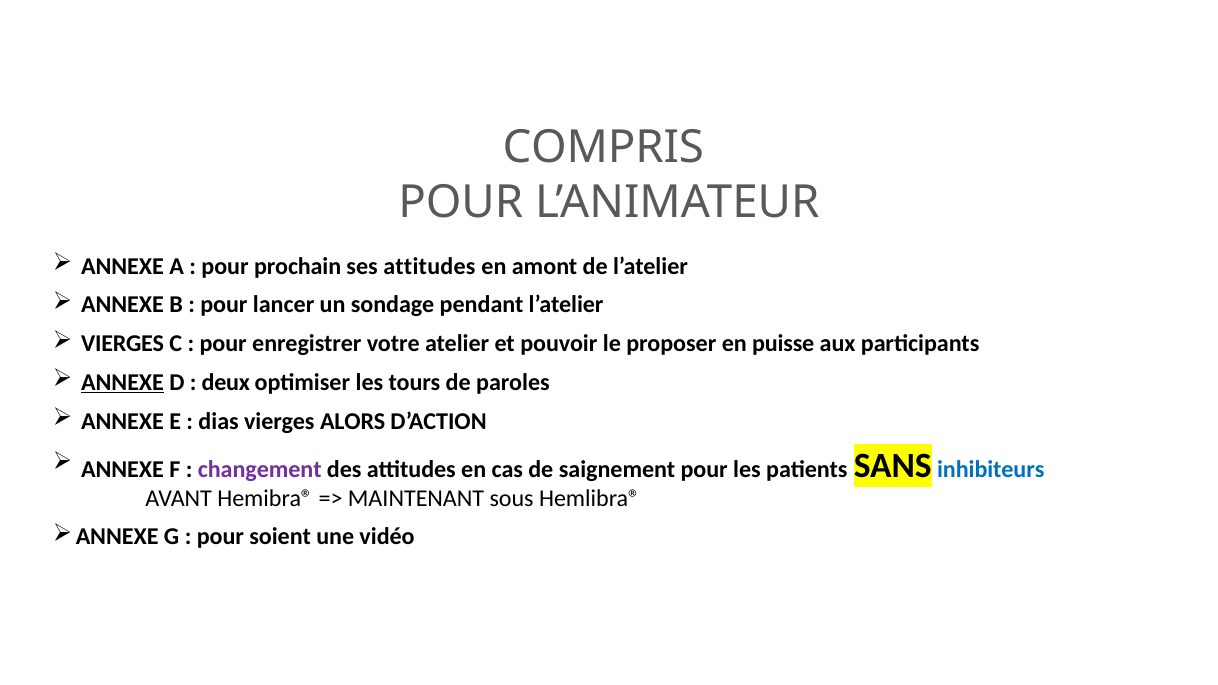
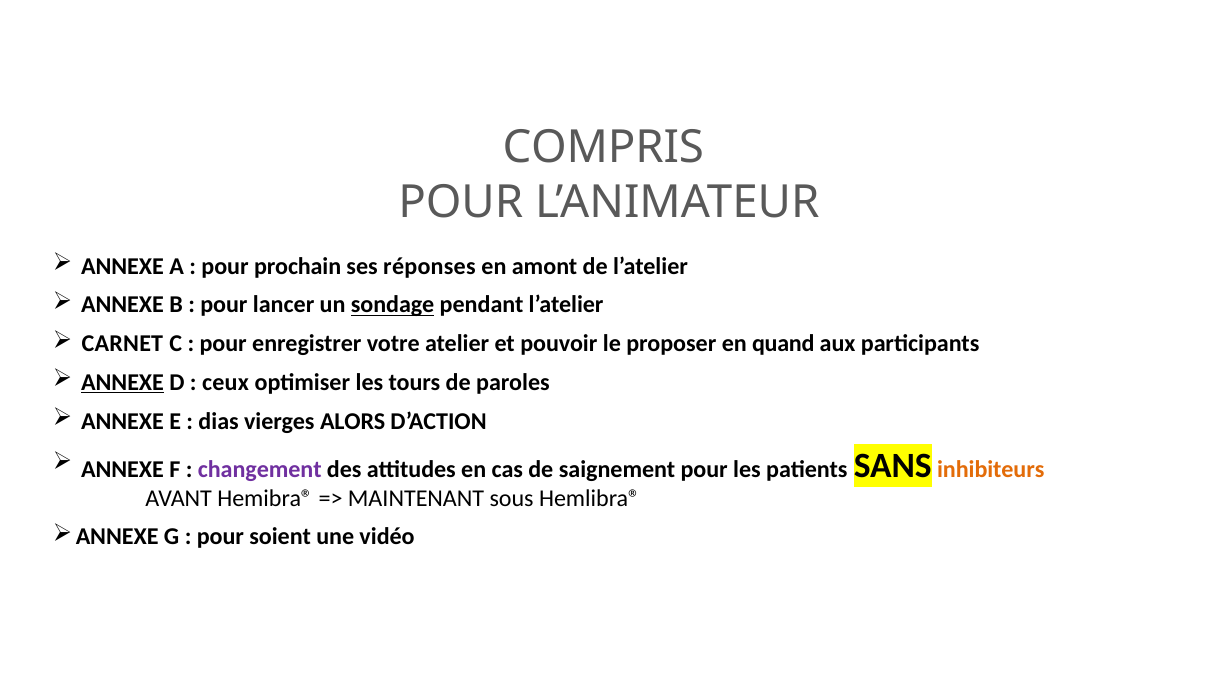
ses attitudes: attitudes -> réponses
sondage underline: none -> present
VIERGES at (123, 344): VIERGES -> CARNET
puisse: puisse -> quand
deux: deux -> ceux
inhibiteurs colour: blue -> orange
